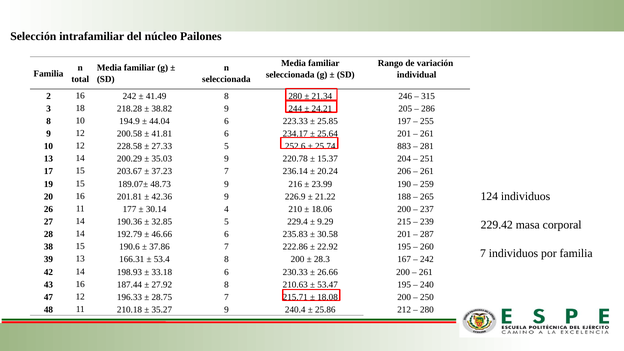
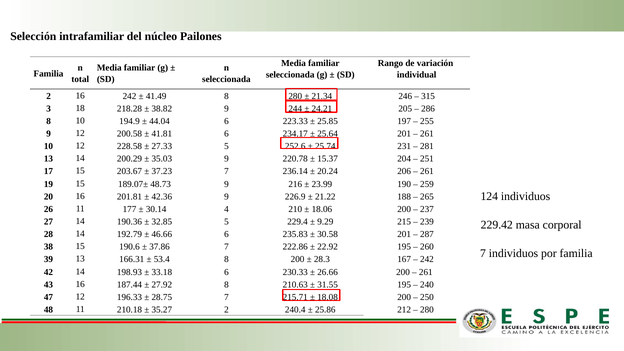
883: 883 -> 231
53.47: 53.47 -> 31.55
35.27 9: 9 -> 2
